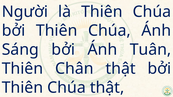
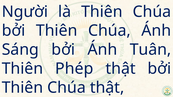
Chân: Chân -> Phép
